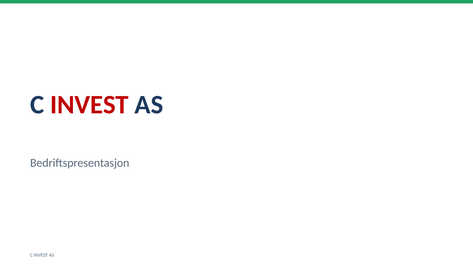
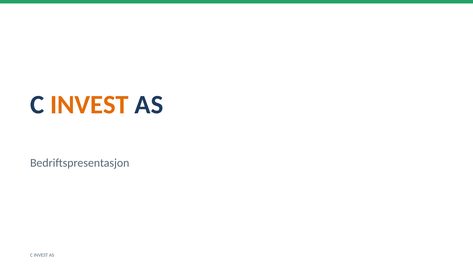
INVEST at (89, 105) colour: red -> orange
